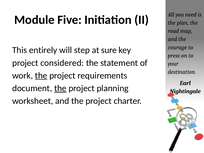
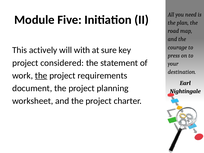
entirely: entirely -> actively
step: step -> with
the at (60, 88) underline: present -> none
